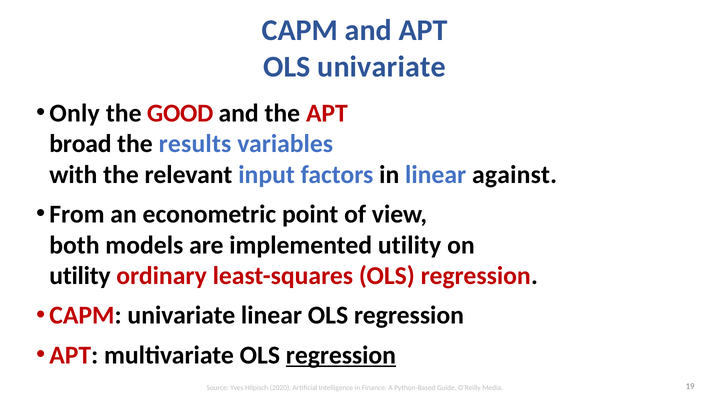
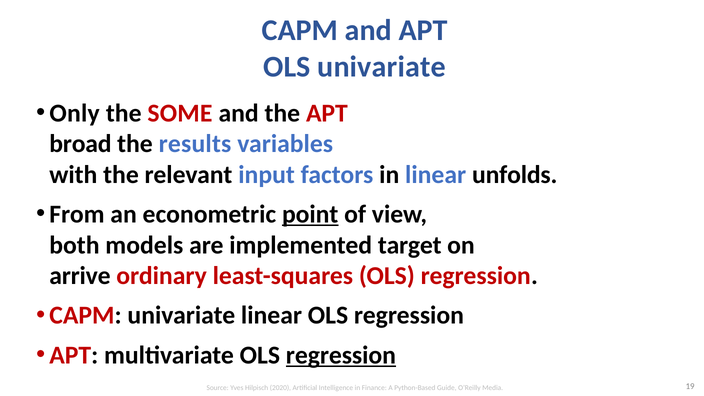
GOOD: GOOD -> SOME
against: against -> unfolds
point underline: none -> present
implemented utility: utility -> target
utility at (80, 276): utility -> arrive
